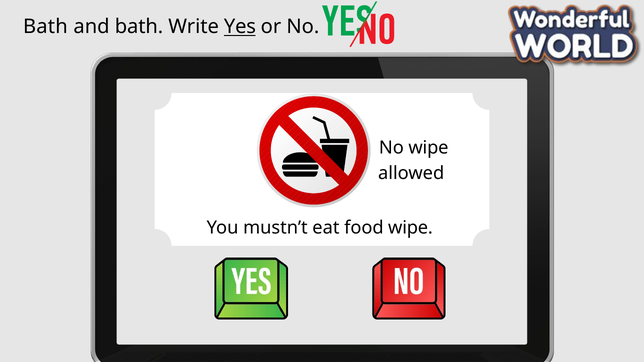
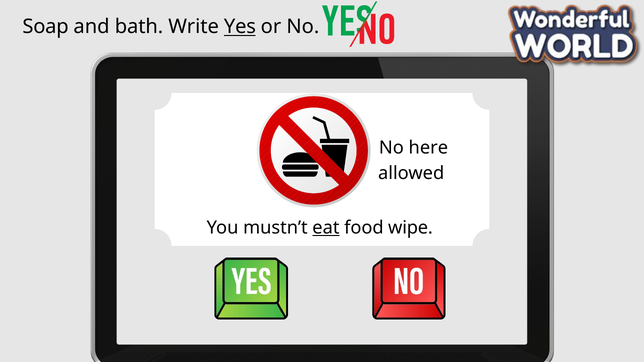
Bath at (45, 27): Bath -> Soap
No wipe: wipe -> here
eat underline: none -> present
